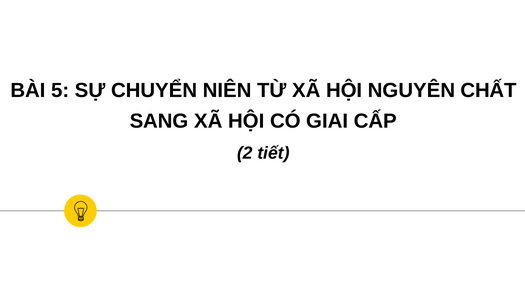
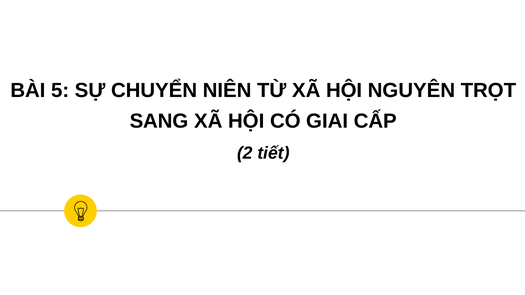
CHẤT: CHẤT -> TRỌT
